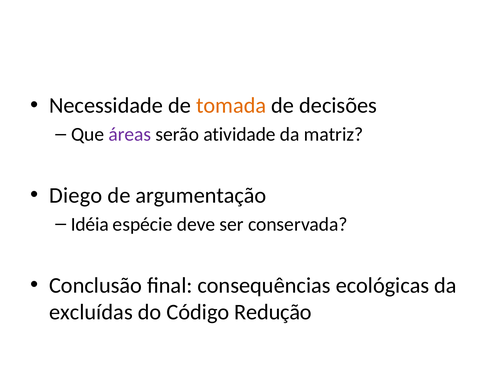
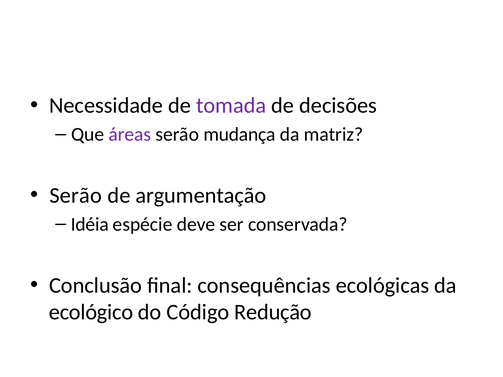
tomada colour: orange -> purple
atividade: atividade -> mudança
Diego at (76, 196): Diego -> Serão
excluídas: excluídas -> ecológico
